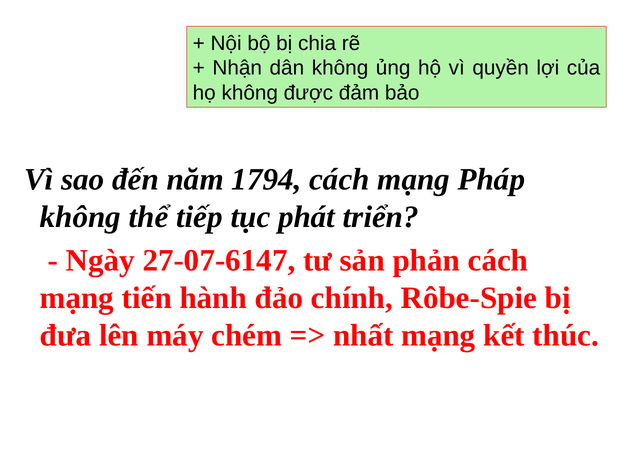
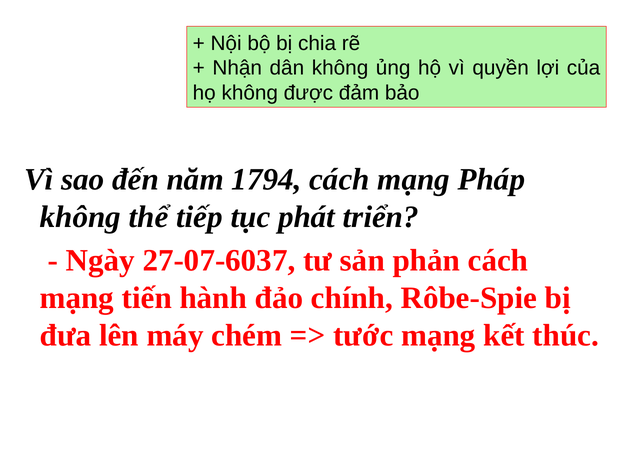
27-07-6147: 27-07-6147 -> 27-07-6037
nhất: nhất -> tước
